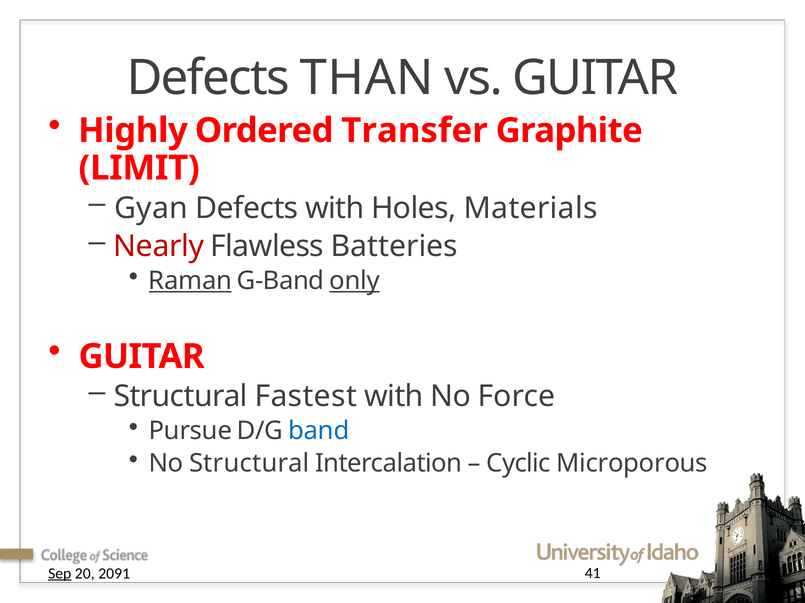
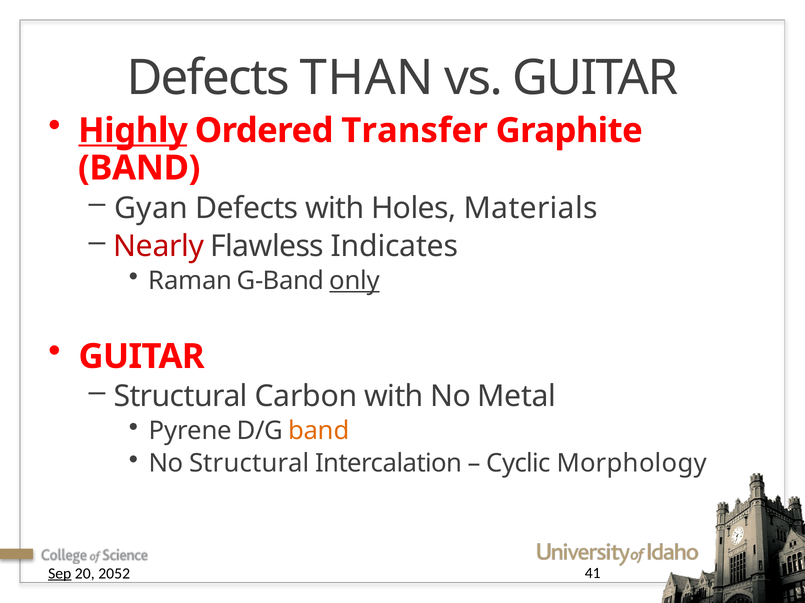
Highly underline: none -> present
LIMIT at (139, 168): LIMIT -> BAND
Batteries: Batteries -> Indicates
Raman underline: present -> none
Fastest: Fastest -> Carbon
Force: Force -> Metal
Pursue: Pursue -> Pyrene
band at (319, 431) colour: blue -> orange
Microporous: Microporous -> Morphology
2091: 2091 -> 2052
